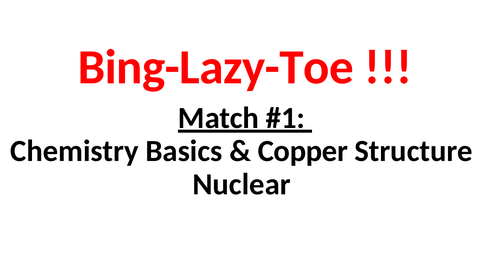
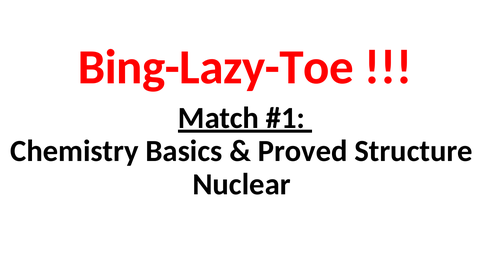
Copper: Copper -> Proved
